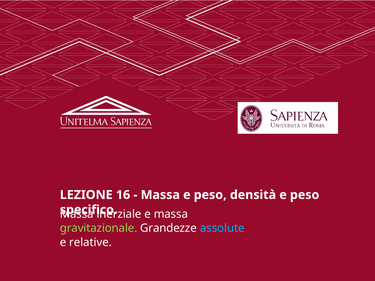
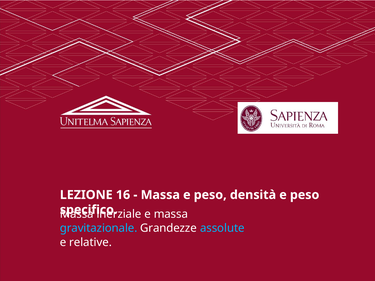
gravitazionale colour: light green -> light blue
